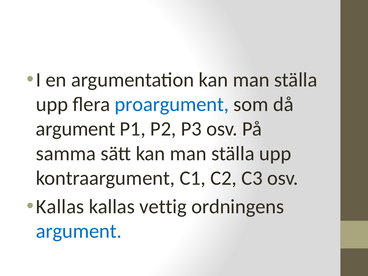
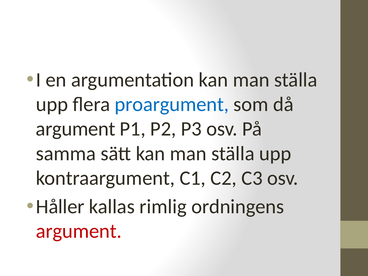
Kallas at (60, 207): Kallas -> Håller
vettig: vettig -> rimlig
argument at (79, 231) colour: blue -> red
